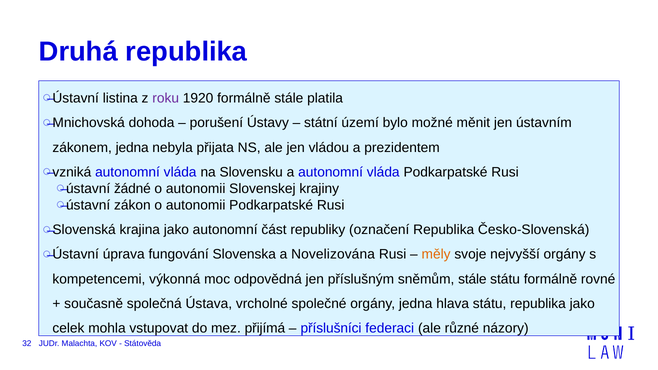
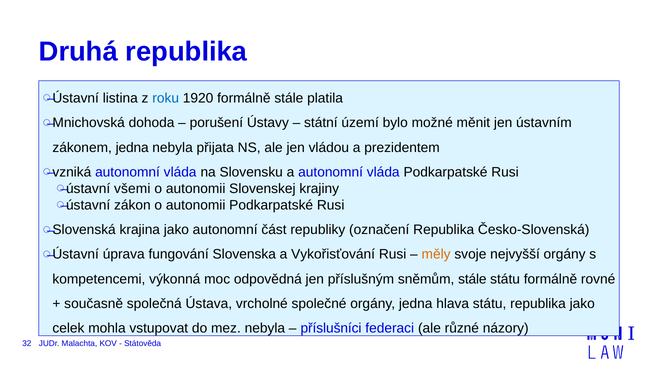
roku colour: purple -> blue
žádné: žádné -> všemi
Novelizována: Novelizována -> Vykořisťování
mez přijímá: přijímá -> nebyla
